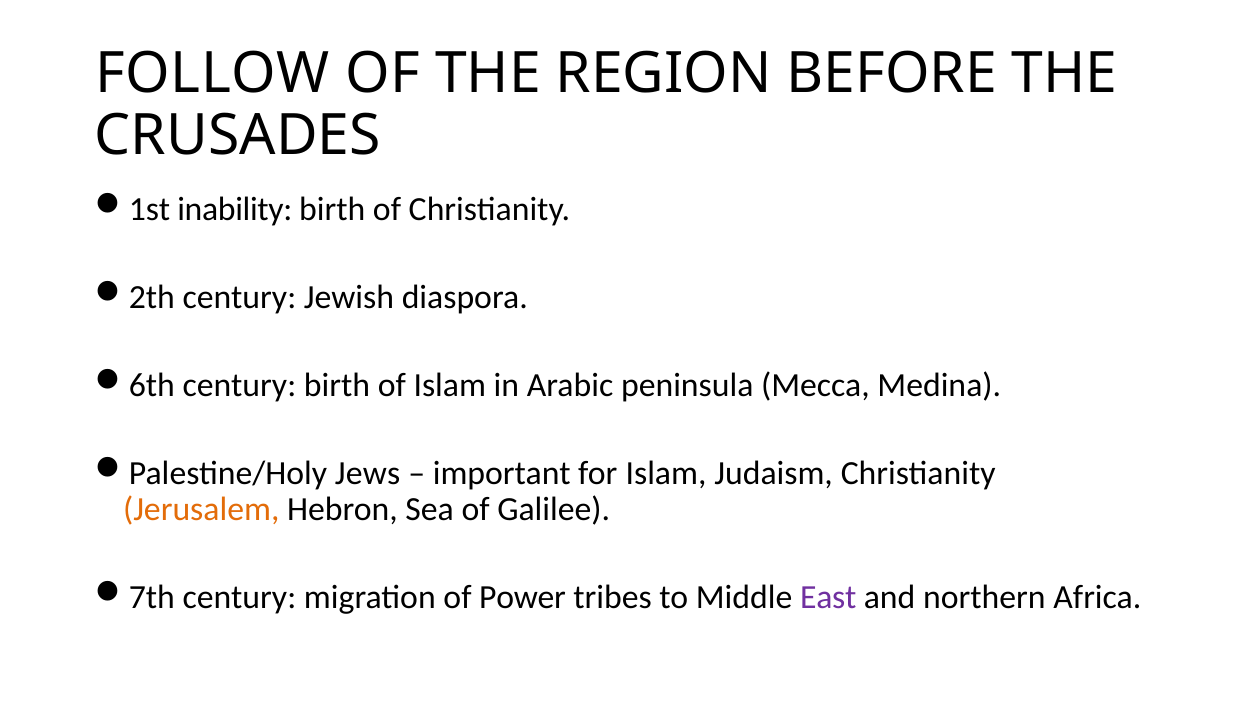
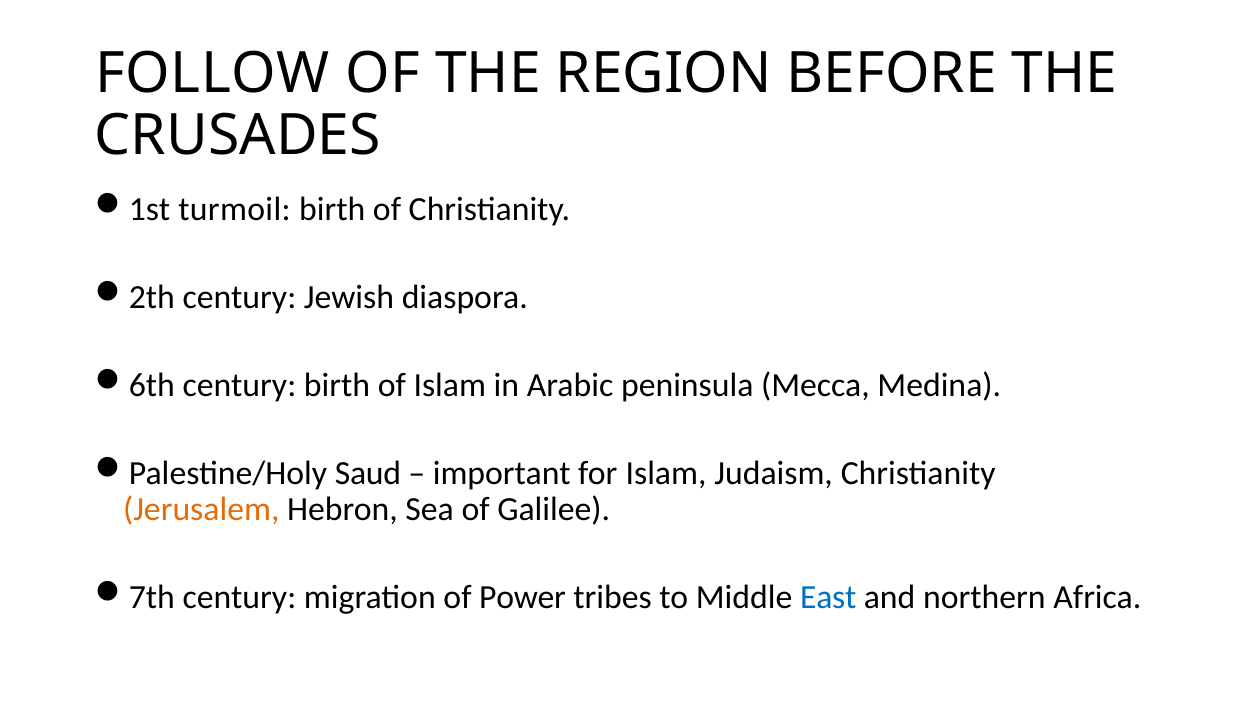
inability: inability -> turmoil
Jews: Jews -> Saud
East colour: purple -> blue
